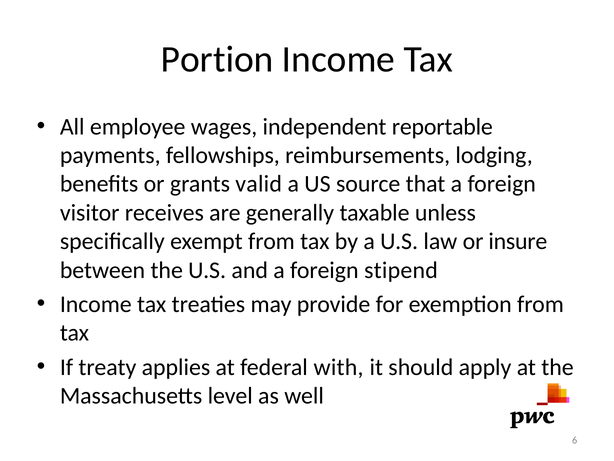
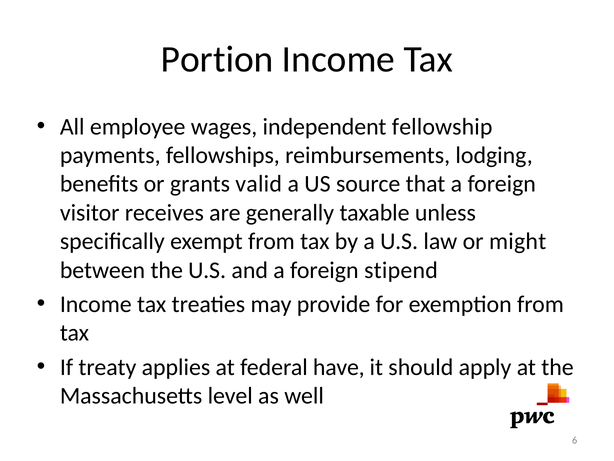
reportable: reportable -> fellowship
insure: insure -> might
with: with -> have
